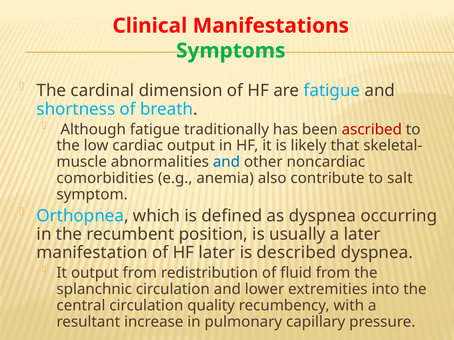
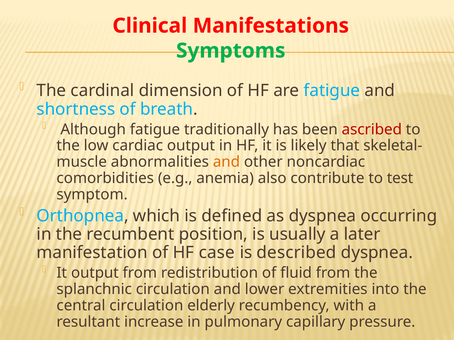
and at (226, 162) colour: blue -> orange
salt: salt -> test
HF later: later -> case
quality: quality -> elderly
